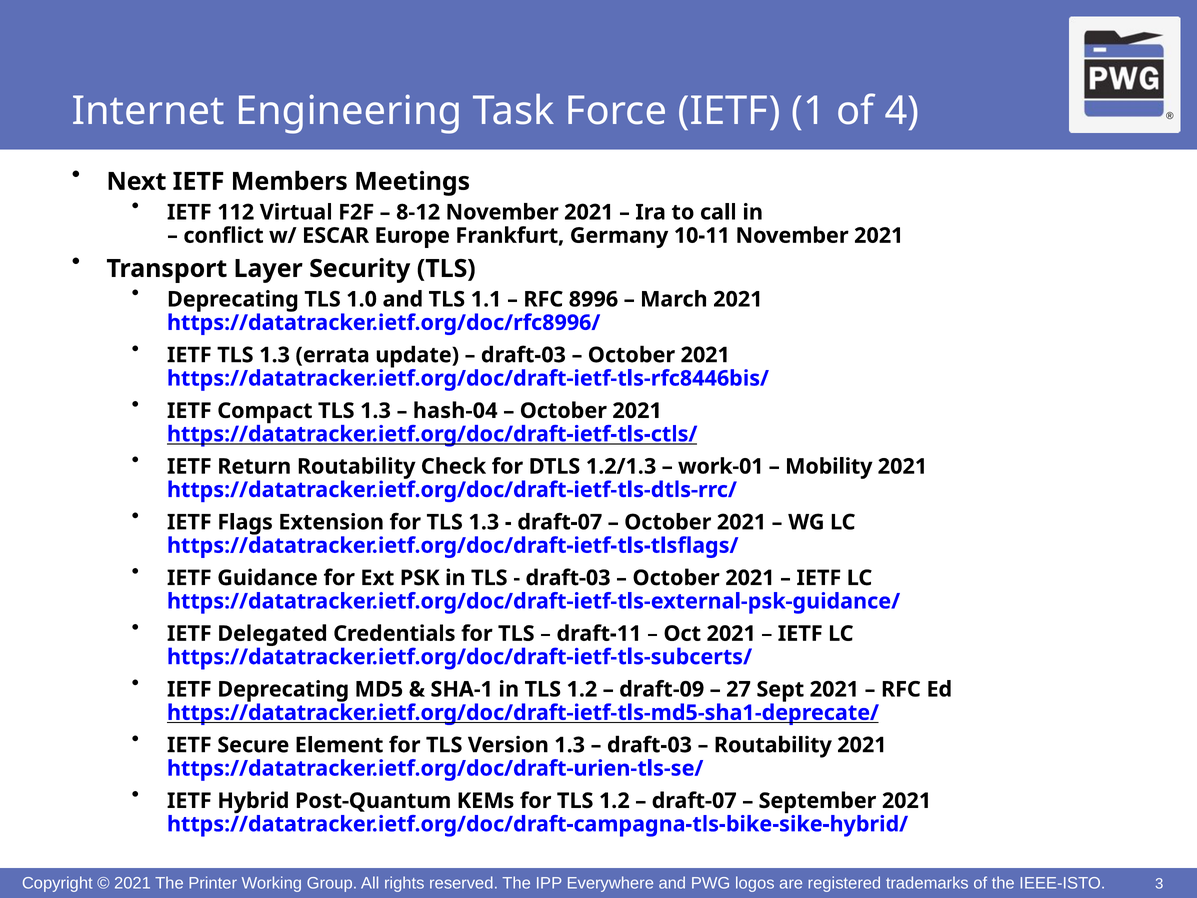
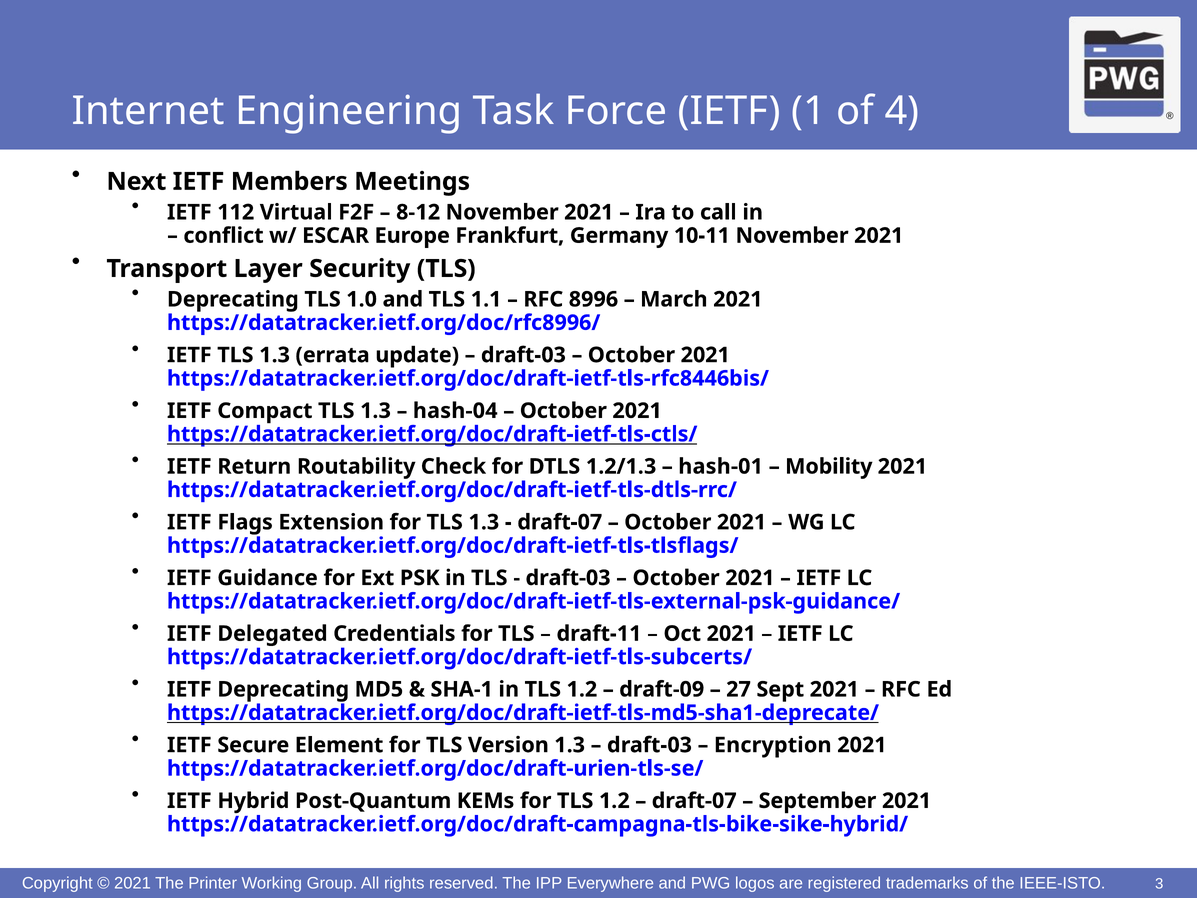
work-01: work-01 -> hash-01
Routability at (773, 745): Routability -> Encryption
